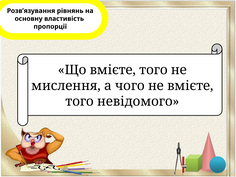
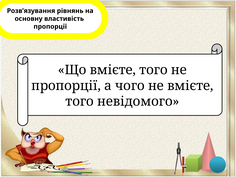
мислення at (66, 86): мислення -> пропорції
